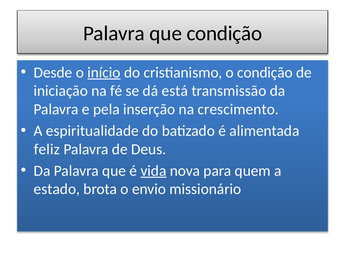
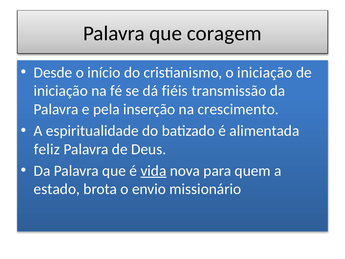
que condição: condição -> coragem
início underline: present -> none
o condição: condição -> iniciação
está: está -> fiéis
